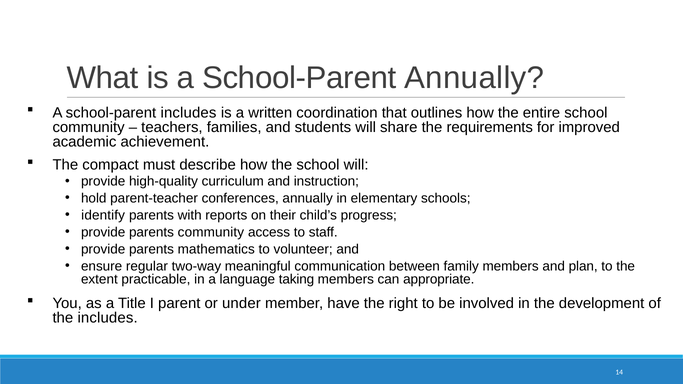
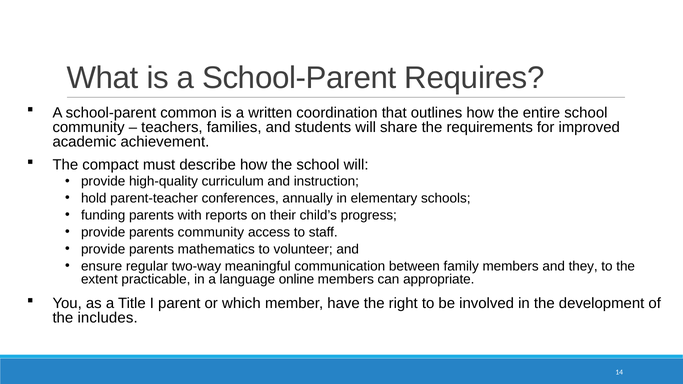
School-Parent Annually: Annually -> Requires
school-parent includes: includes -> common
identify: identify -> funding
plan: plan -> they
taking: taking -> online
under: under -> which
